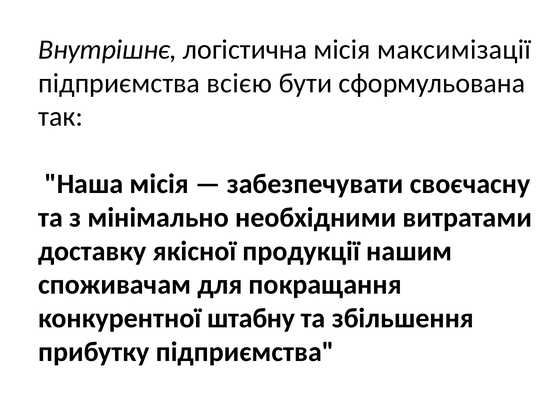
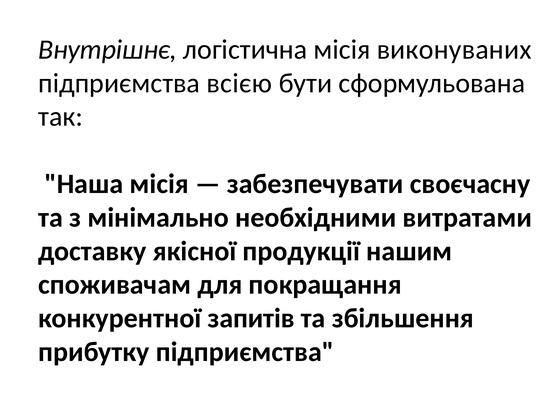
максимізації: максимізації -> виконуваних
штабну: штабну -> запитів
